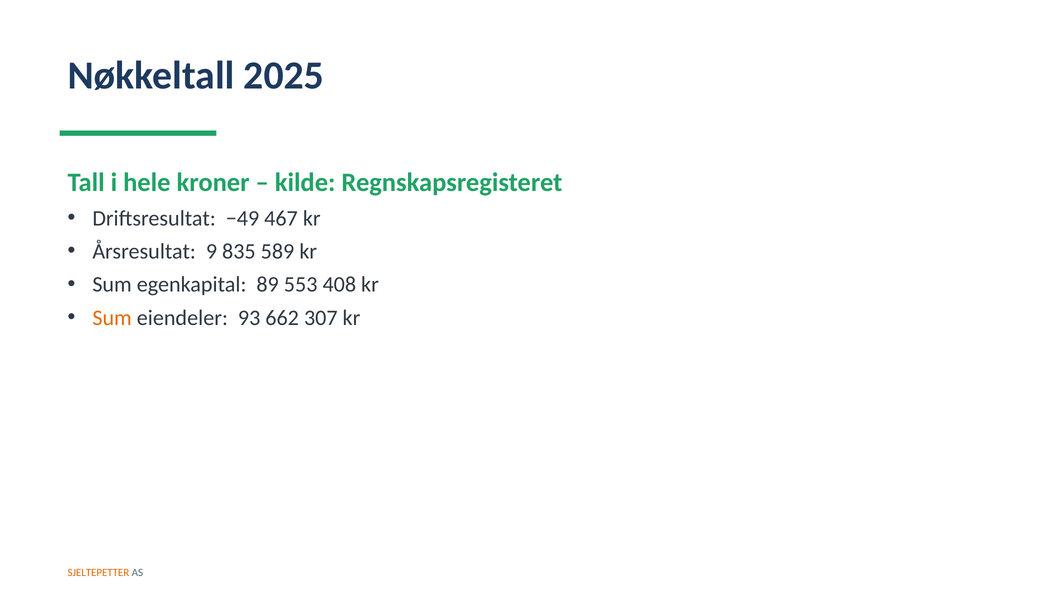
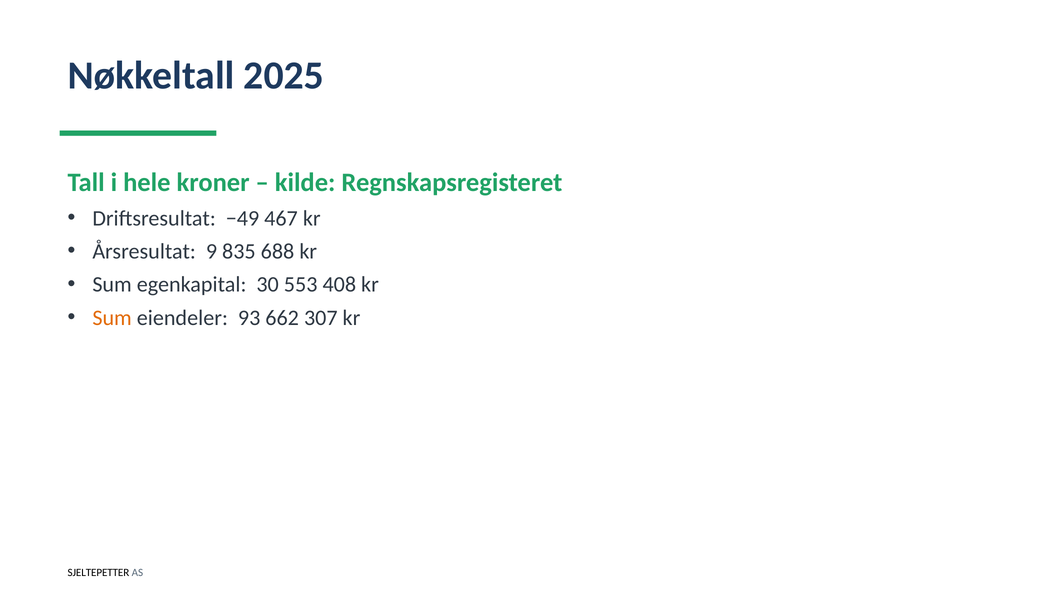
589: 589 -> 688
89: 89 -> 30
SJELTEPETTER colour: orange -> black
